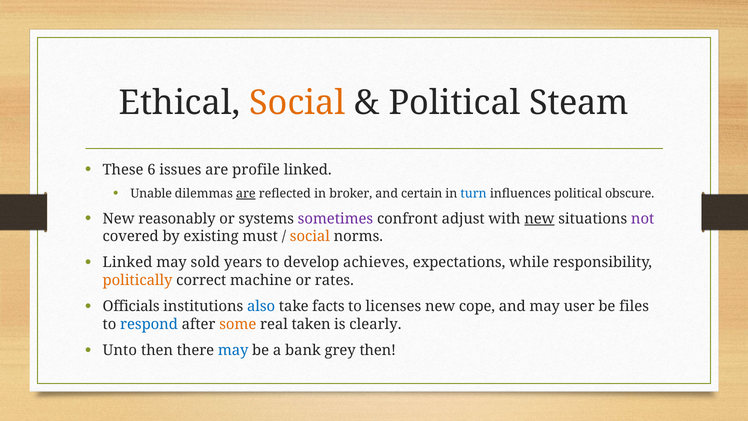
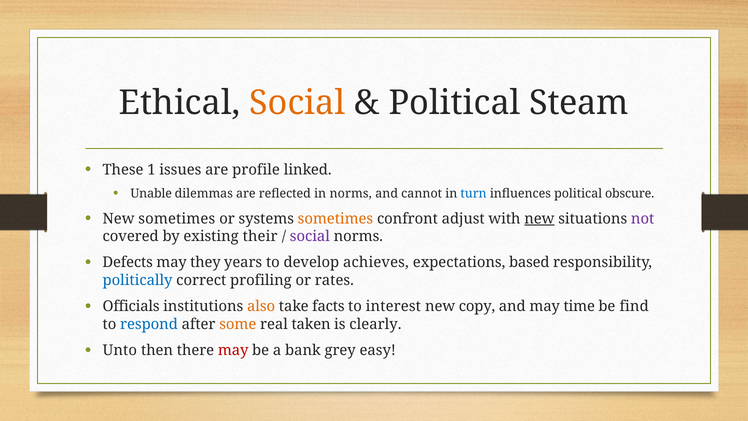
6: 6 -> 1
are at (246, 194) underline: present -> none
in broker: broker -> norms
certain: certain -> cannot
New reasonably: reasonably -> sometimes
sometimes at (335, 219) colour: purple -> orange
must: must -> their
social at (310, 236) colour: orange -> purple
Linked at (128, 262): Linked -> Defects
sold: sold -> they
while: while -> based
politically colour: orange -> blue
machine: machine -> profiling
also colour: blue -> orange
licenses: licenses -> interest
cope: cope -> copy
user: user -> time
files: files -> find
may at (233, 350) colour: blue -> red
grey then: then -> easy
